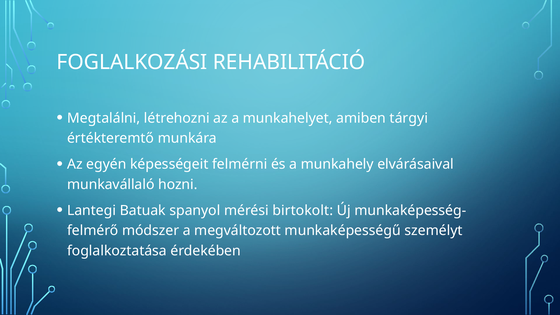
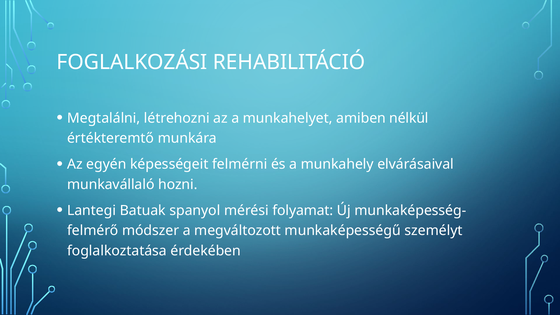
tárgyi: tárgyi -> nélkül
birtokolt: birtokolt -> folyamat
